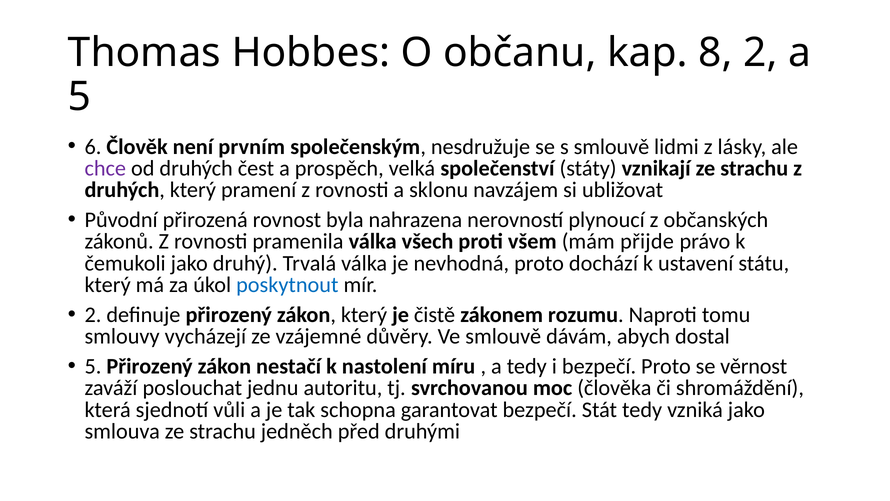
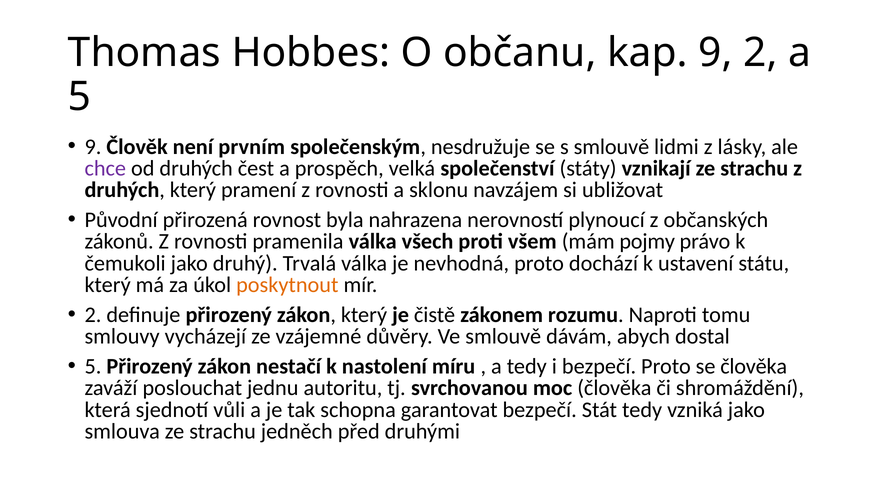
kap 8: 8 -> 9
6 at (93, 147): 6 -> 9
přijde: přijde -> pojmy
poskytnout colour: blue -> orange
se věrnost: věrnost -> člověka
